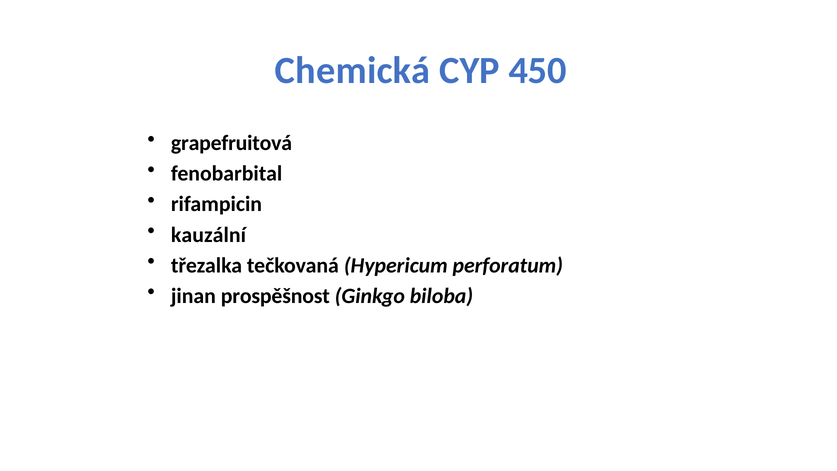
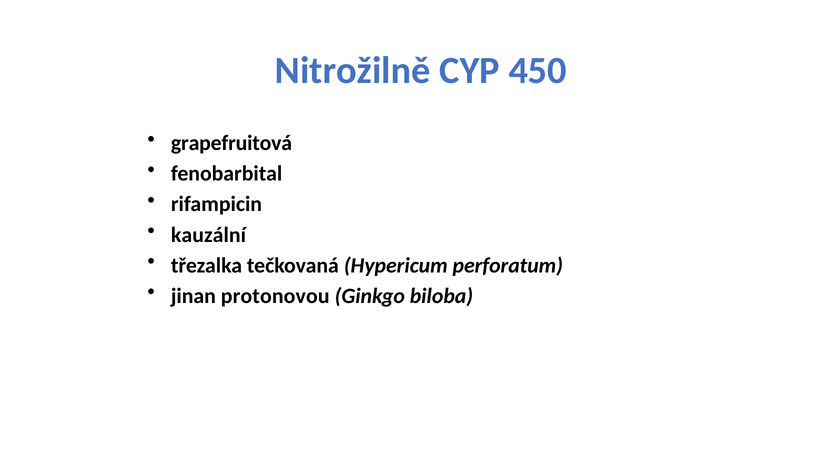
Chemická: Chemická -> Nitrožilně
prospěšnost: prospěšnost -> protonovou
